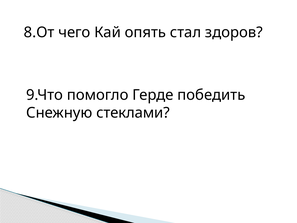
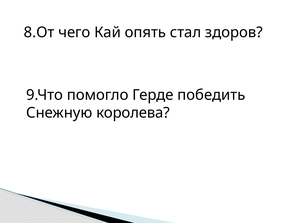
стеклами: стеклами -> королева
